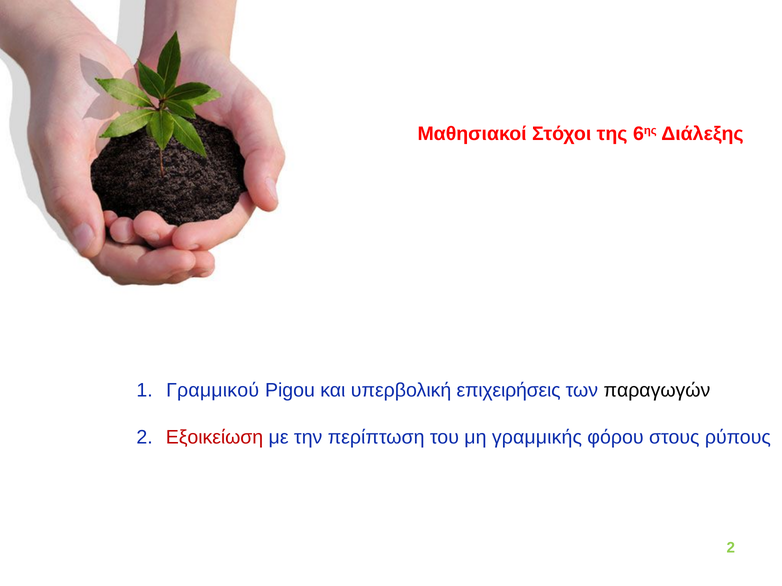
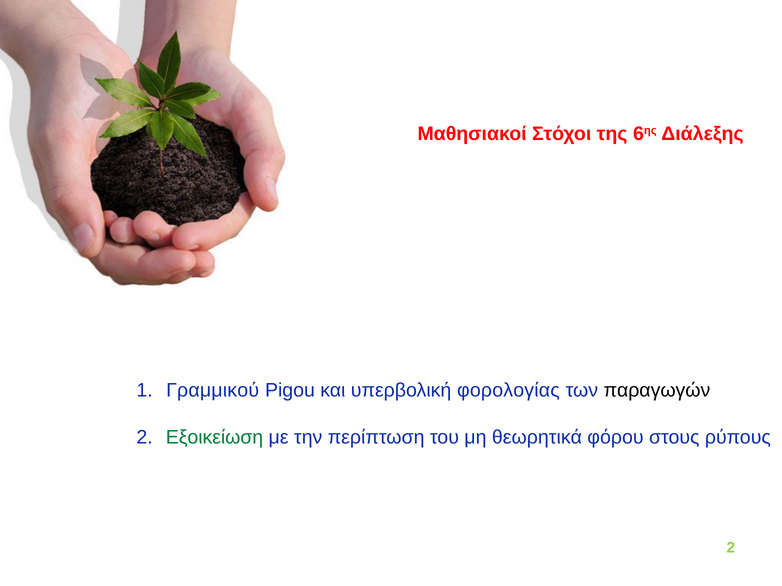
επιχειρήσεις: επιχειρήσεις -> φορολογίας
Εξοικείωση colour: red -> green
γραμμικής: γραμμικής -> θεωρητικά
